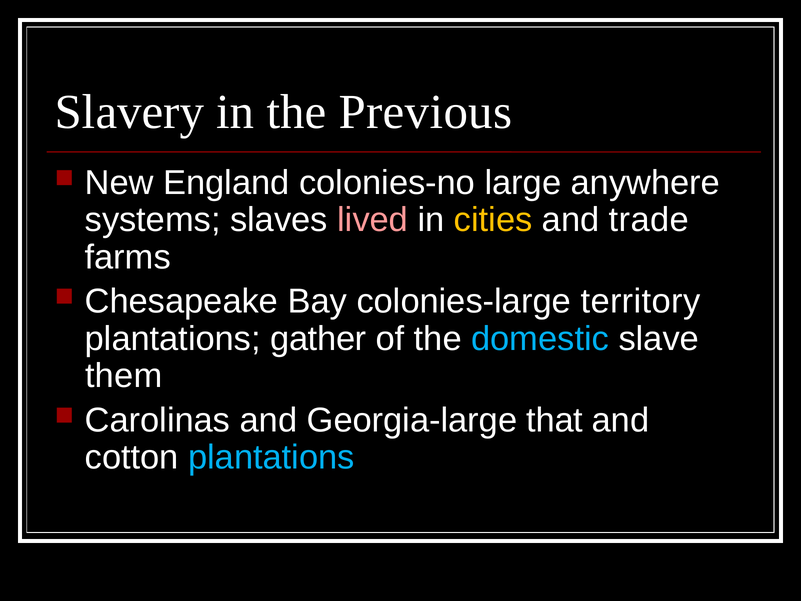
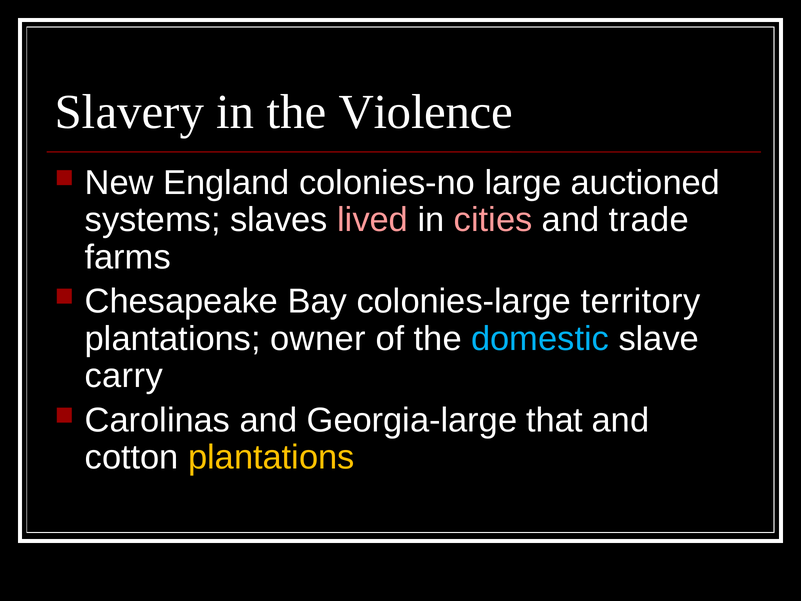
Previous: Previous -> Violence
anywhere: anywhere -> auctioned
cities colour: yellow -> pink
gather: gather -> owner
them: them -> carry
plantations at (271, 457) colour: light blue -> yellow
